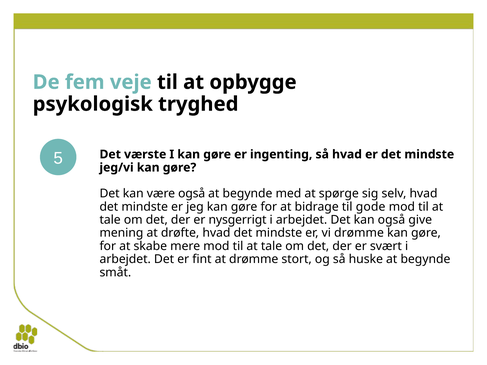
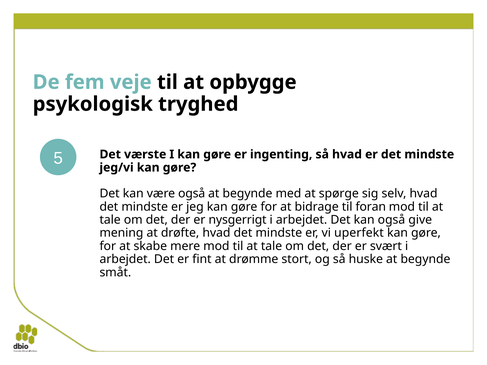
gode: gode -> foran
vi drømme: drømme -> uperfekt
